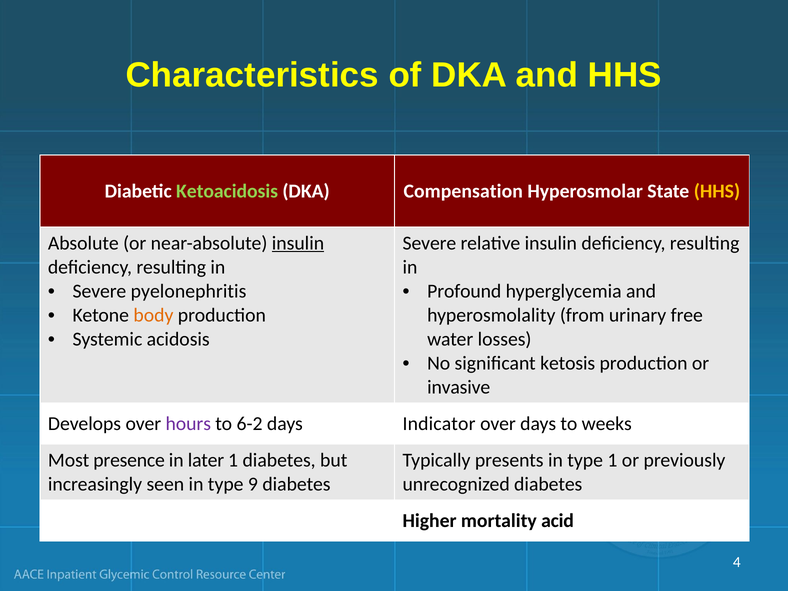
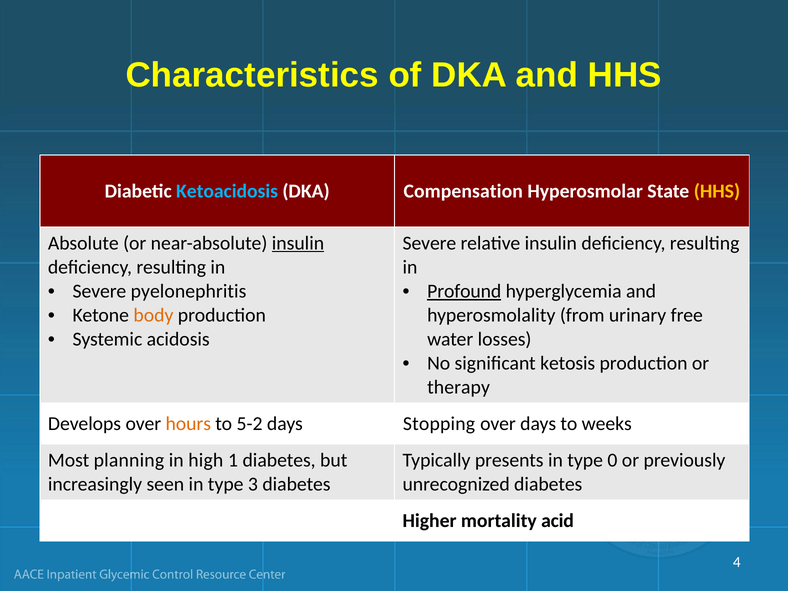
Ketoacidosis colour: light green -> light blue
Profound underline: none -> present
invasive: invasive -> therapy
hours colour: purple -> orange
6-2: 6-2 -> 5-2
Indicator: Indicator -> Stopping
presence: presence -> planning
later: later -> high
type 1: 1 -> 0
9: 9 -> 3
